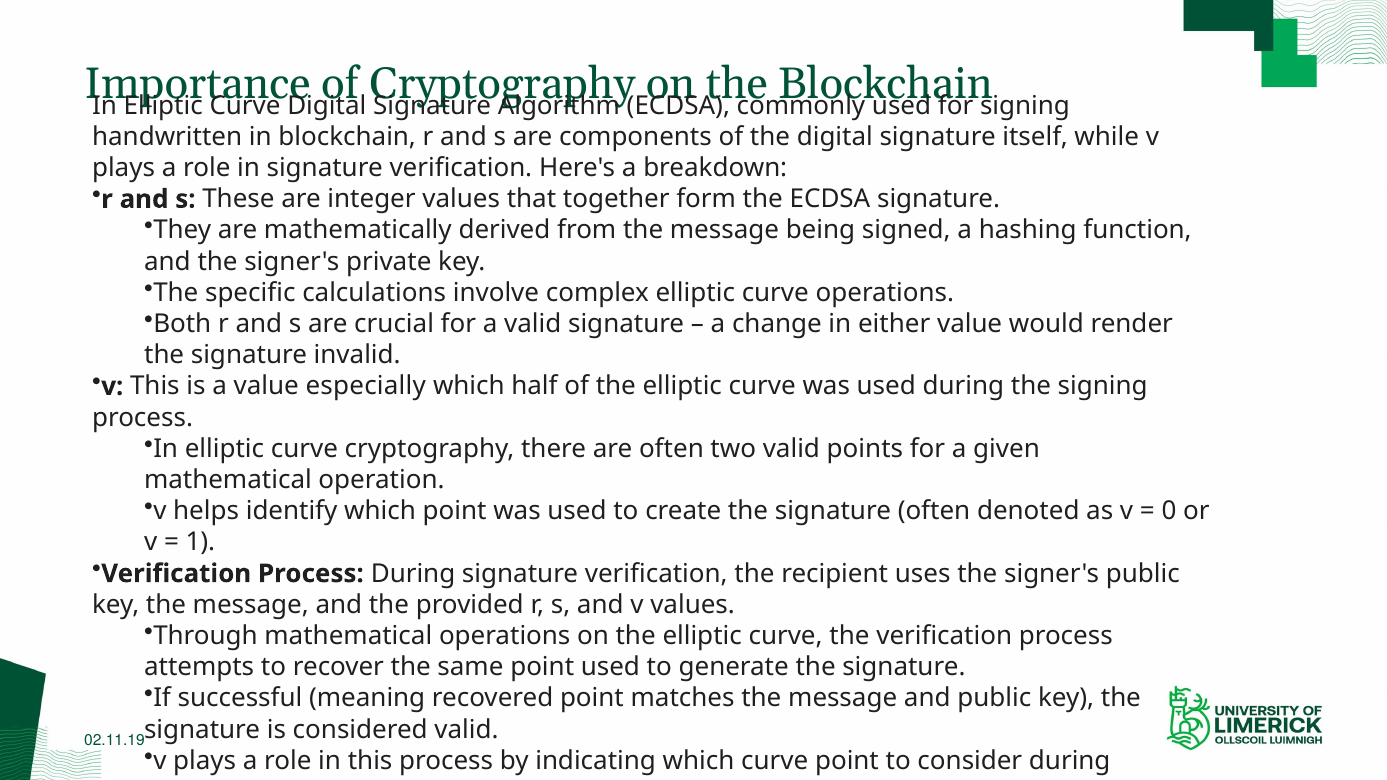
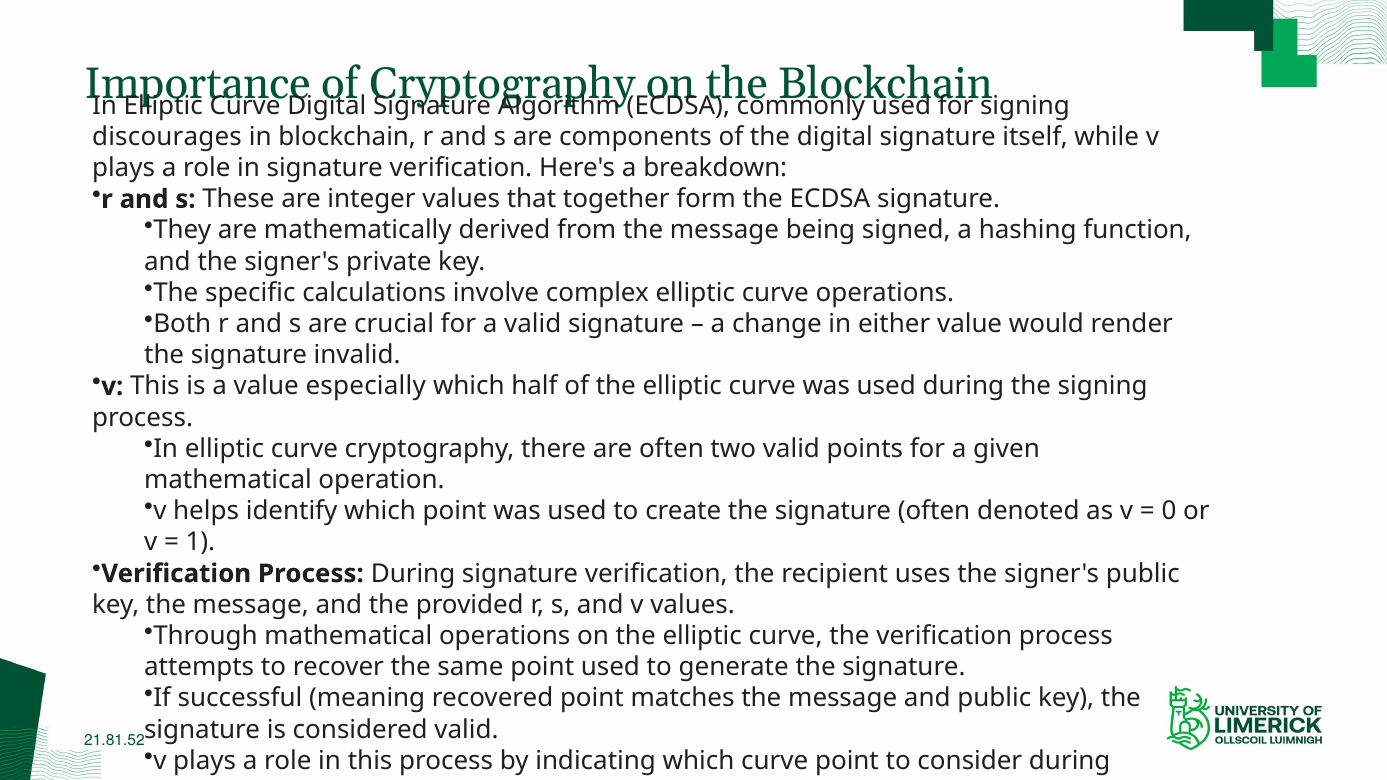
handwritten: handwritten -> discourages
02.11.19: 02.11.19 -> 21.81.52
